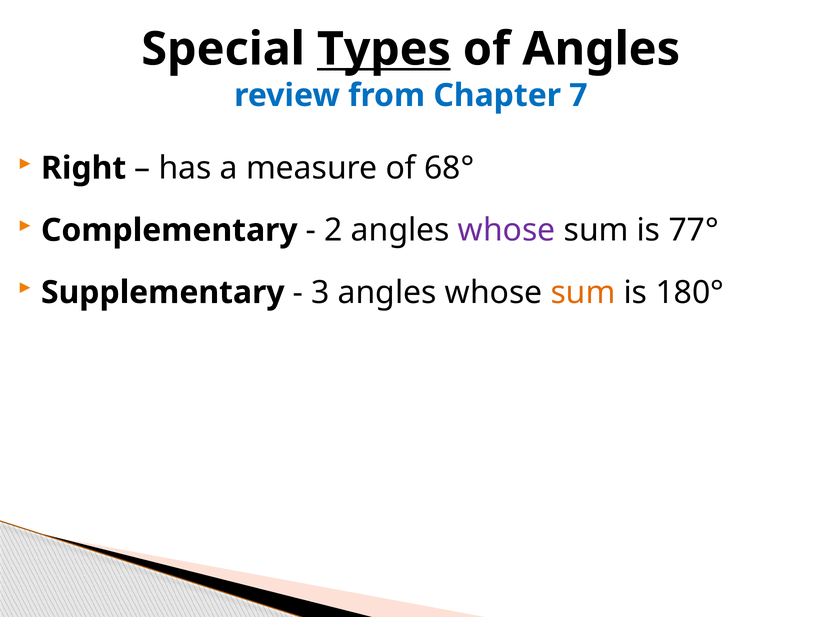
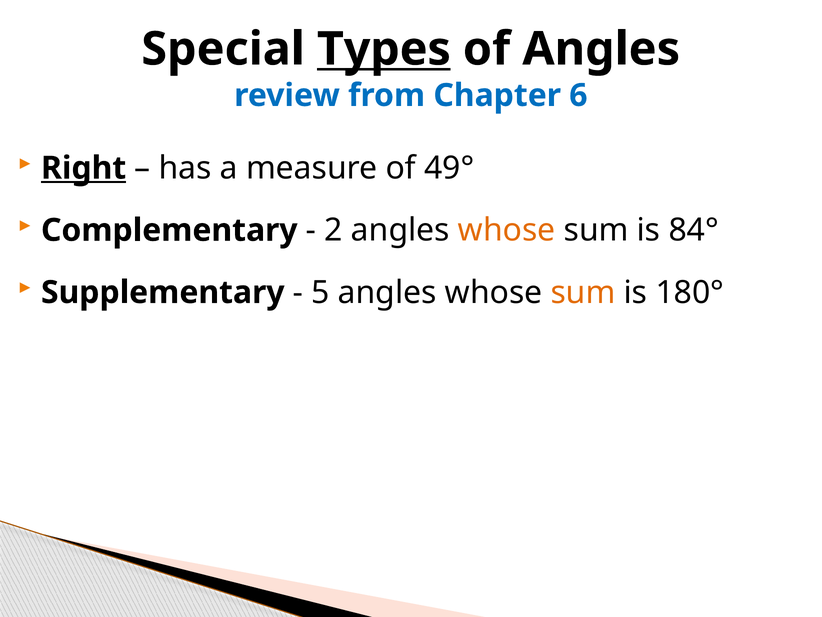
7: 7 -> 6
Right underline: none -> present
68°: 68° -> 49°
whose at (507, 230) colour: purple -> orange
77°: 77° -> 84°
3: 3 -> 5
